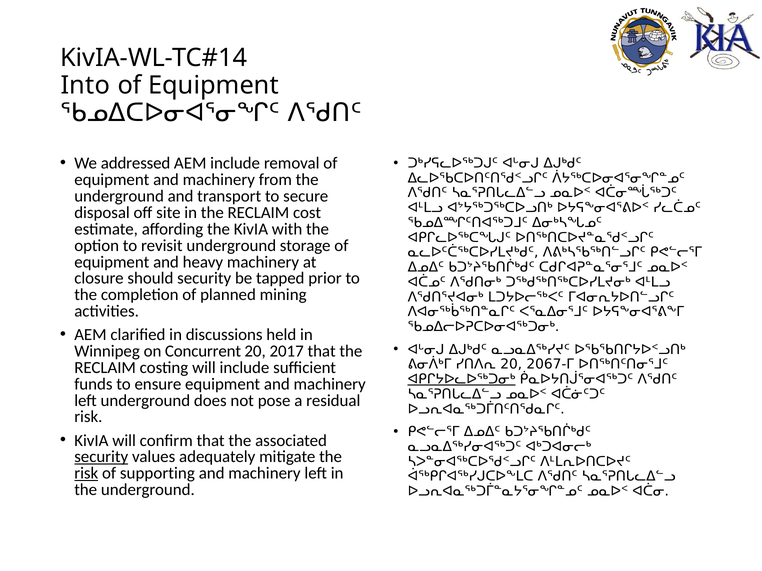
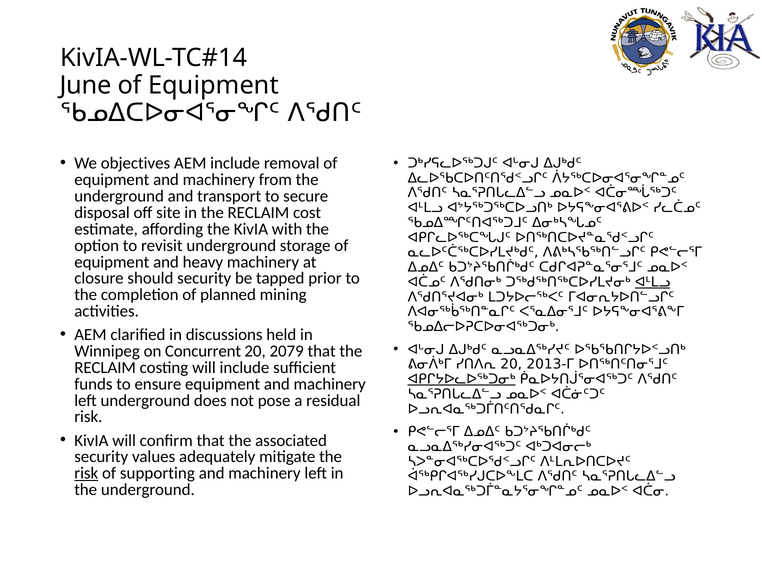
Into: Into -> June
addressed: addressed -> objectives
ᐊᒻᒪᓗ at (653, 282) underline: none -> present
2017: 2017 -> 2079
2067-ᒥ: 2067-ᒥ -> 2013-ᒥ
security at (101, 457) underline: present -> none
